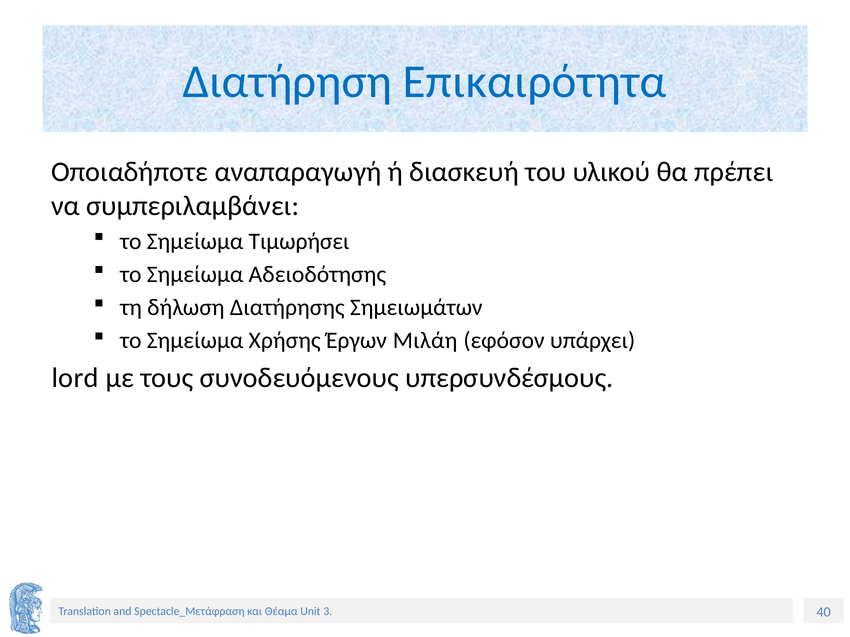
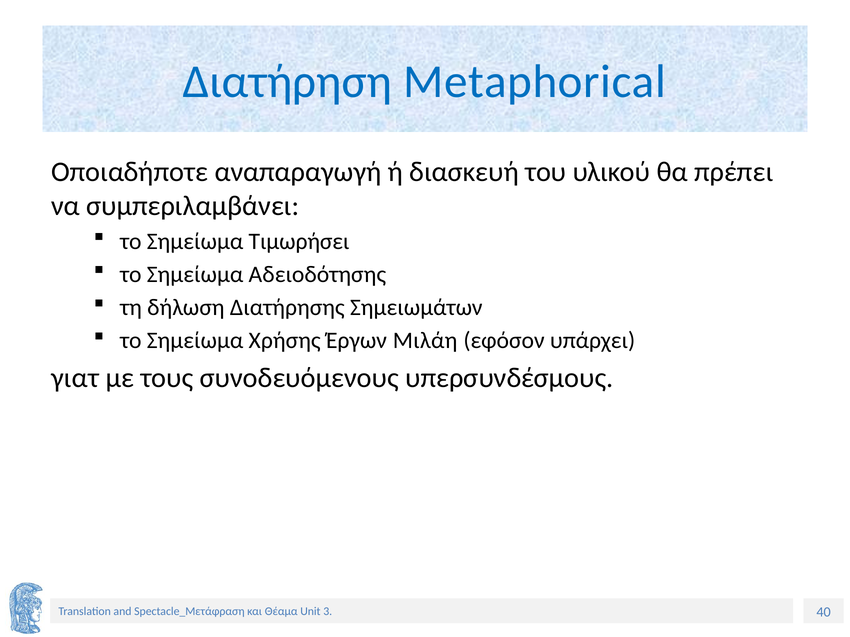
Επικαιρότητα: Επικαιρότητα -> Metaphorical
lord: lord -> γιατ
